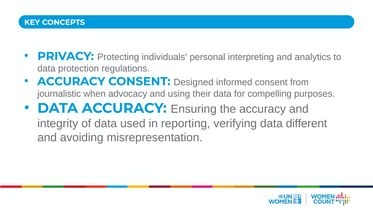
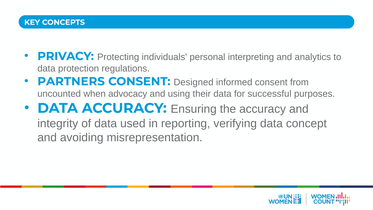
ACCURACY at (71, 81): ACCURACY -> PARTNERS
journalistic: journalistic -> uncounted
compelling: compelling -> successful
different: different -> concept
